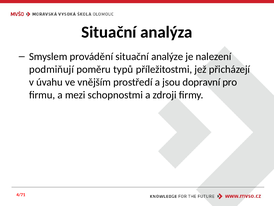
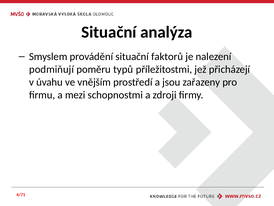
analýze: analýze -> faktorů
dopravní: dopravní -> zařazeny
